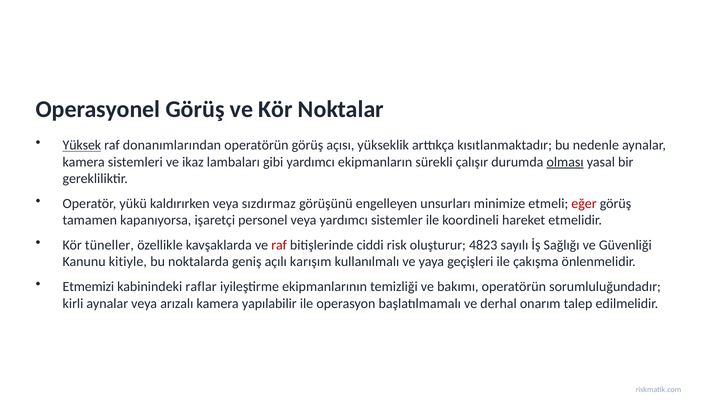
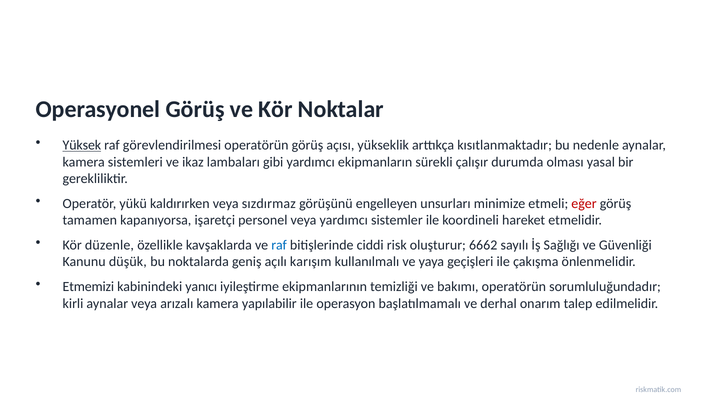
donanımlarından: donanımlarından -> görevlendirilmesi
olması underline: present -> none
tüneller: tüneller -> düzenle
raf at (279, 245) colour: red -> blue
4823: 4823 -> 6662
kitiyle: kitiyle -> düşük
raflar: raflar -> yanıcı
